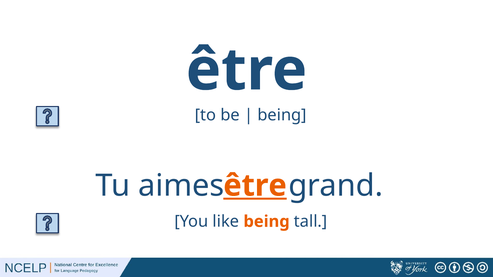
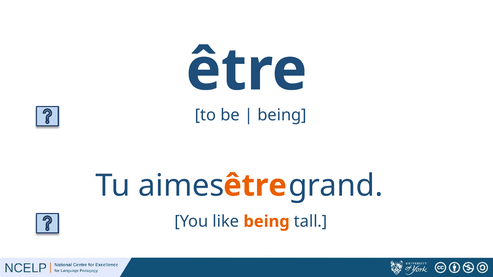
être at (255, 186) underline: present -> none
